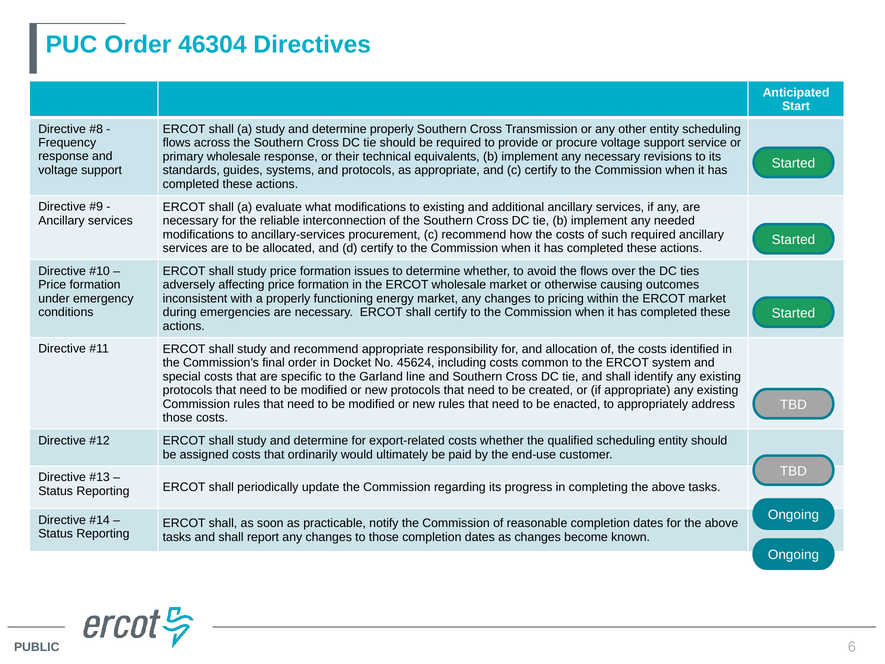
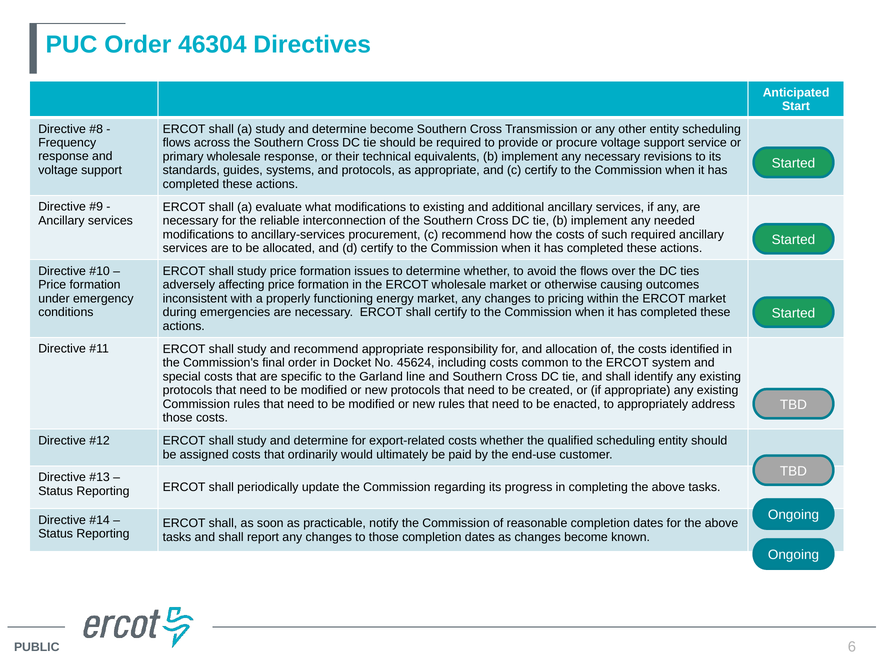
determine properly: properly -> become
